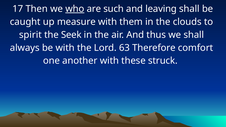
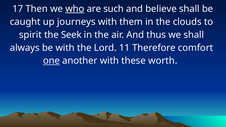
leaving: leaving -> believe
measure: measure -> journeys
63: 63 -> 11
one underline: none -> present
struck: struck -> worth
